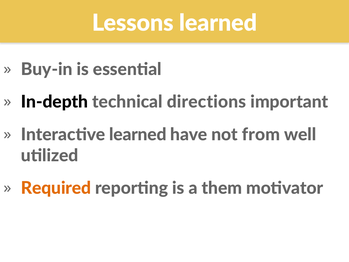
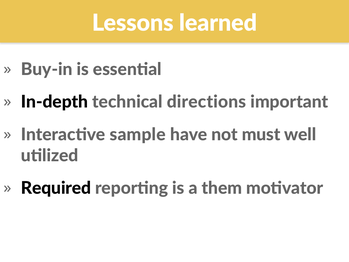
Interactive learned: learned -> sample
from: from -> must
Required colour: orange -> black
